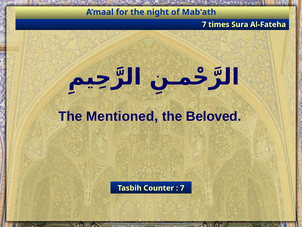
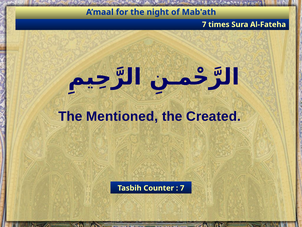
Beloved: Beloved -> Created
